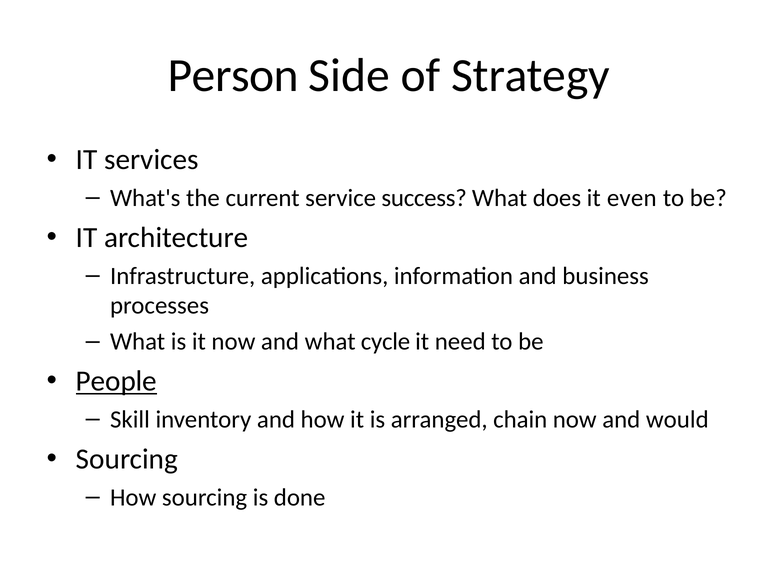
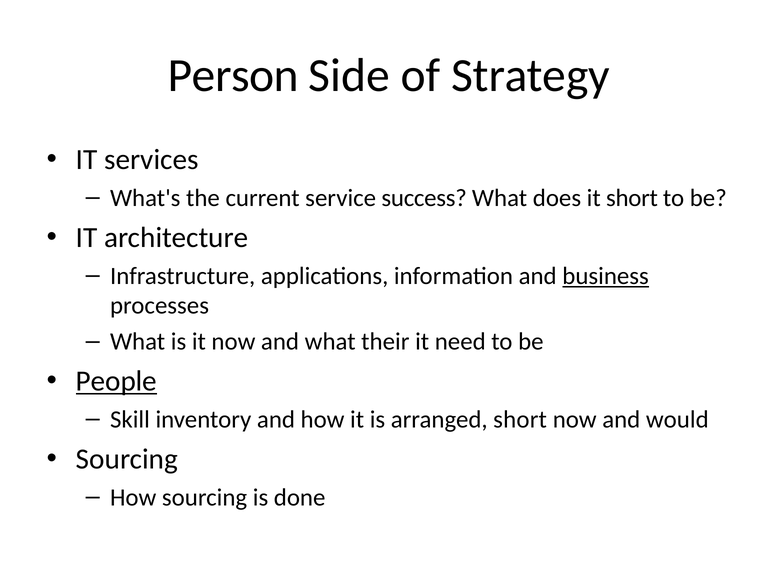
it even: even -> short
business underline: none -> present
cycle: cycle -> their
arranged chain: chain -> short
